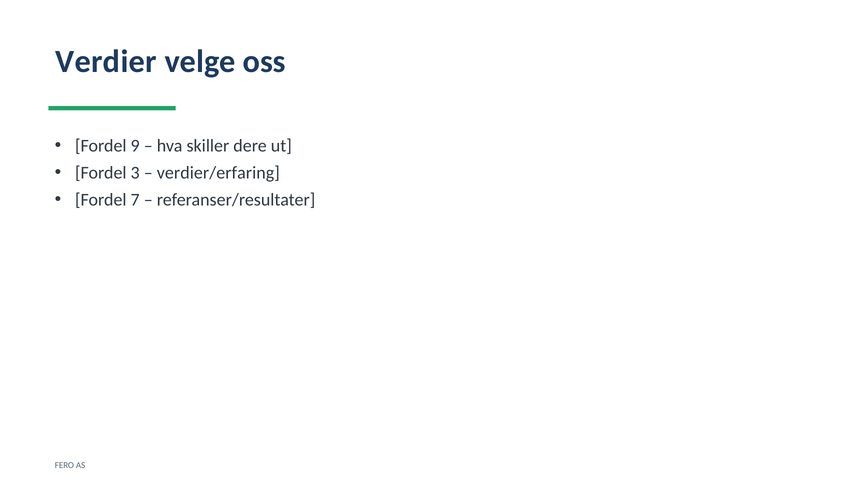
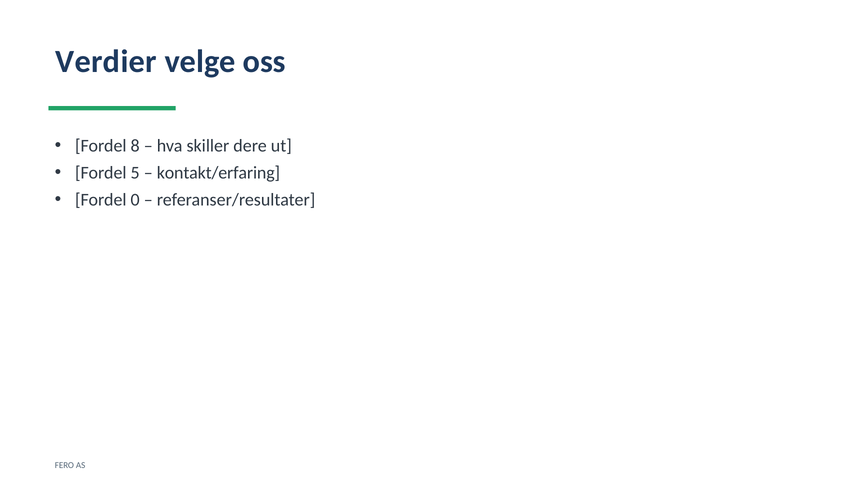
9: 9 -> 8
3: 3 -> 5
verdier/erfaring: verdier/erfaring -> kontakt/erfaring
7: 7 -> 0
